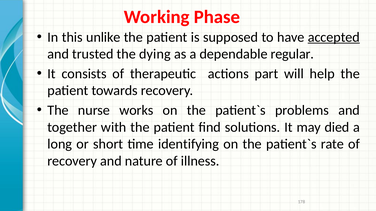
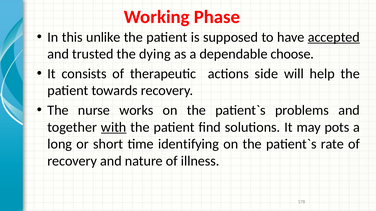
regular: regular -> choose
part: part -> side
with underline: none -> present
died: died -> pots
